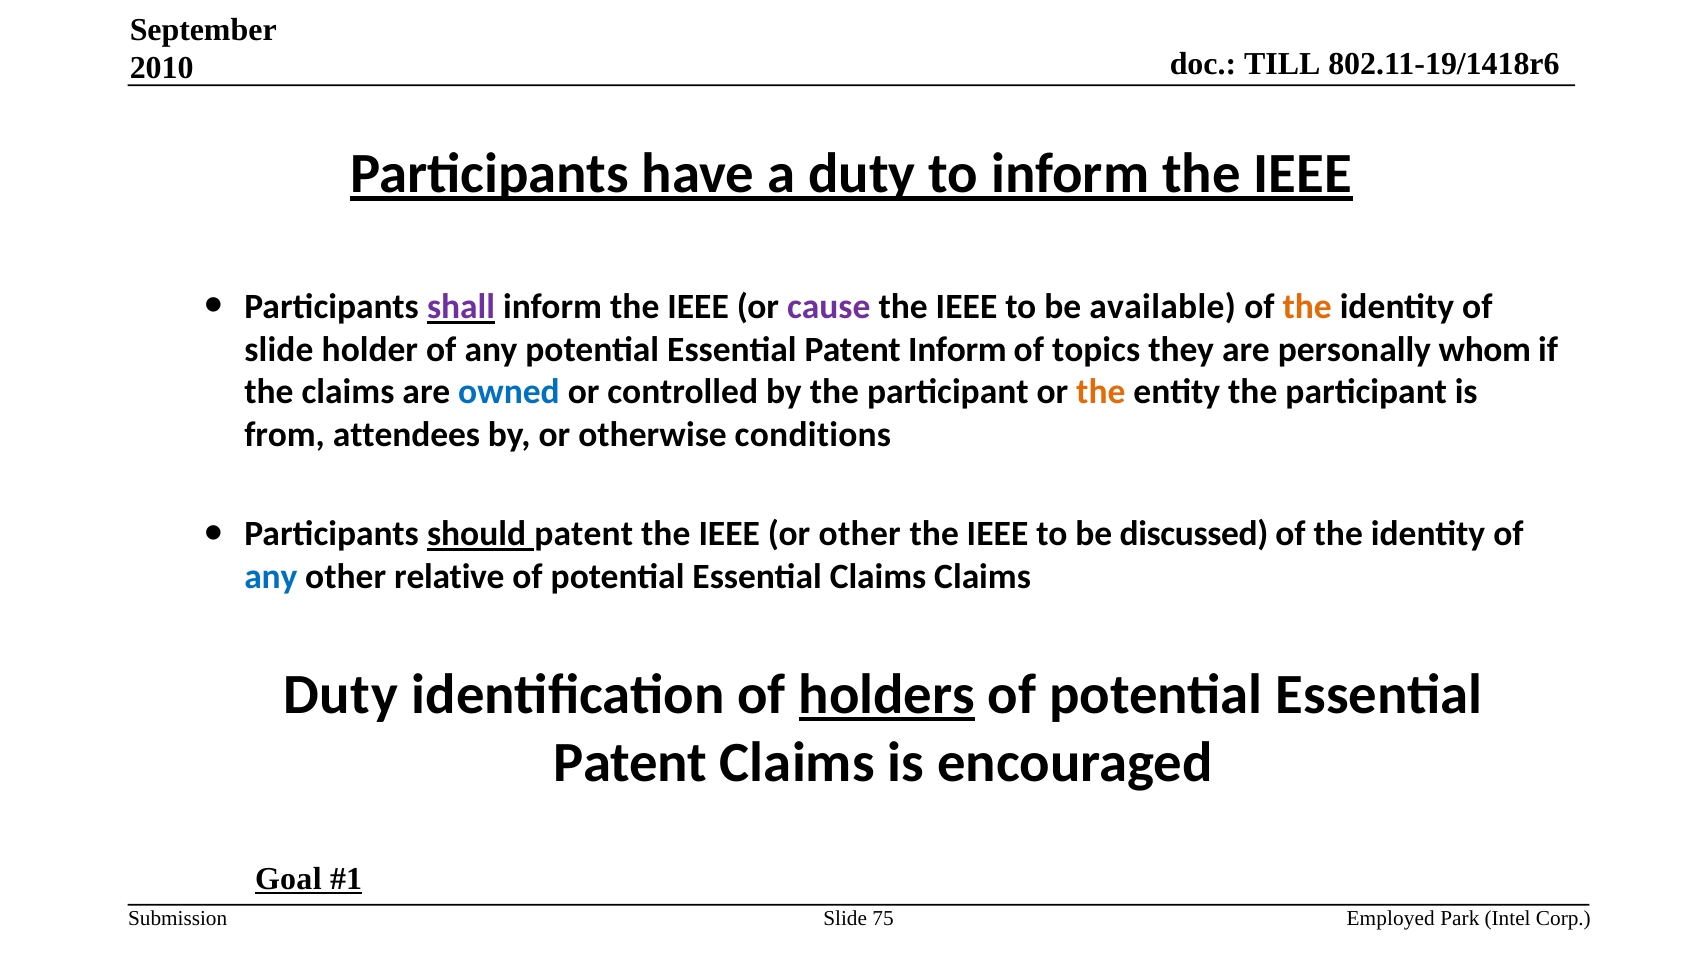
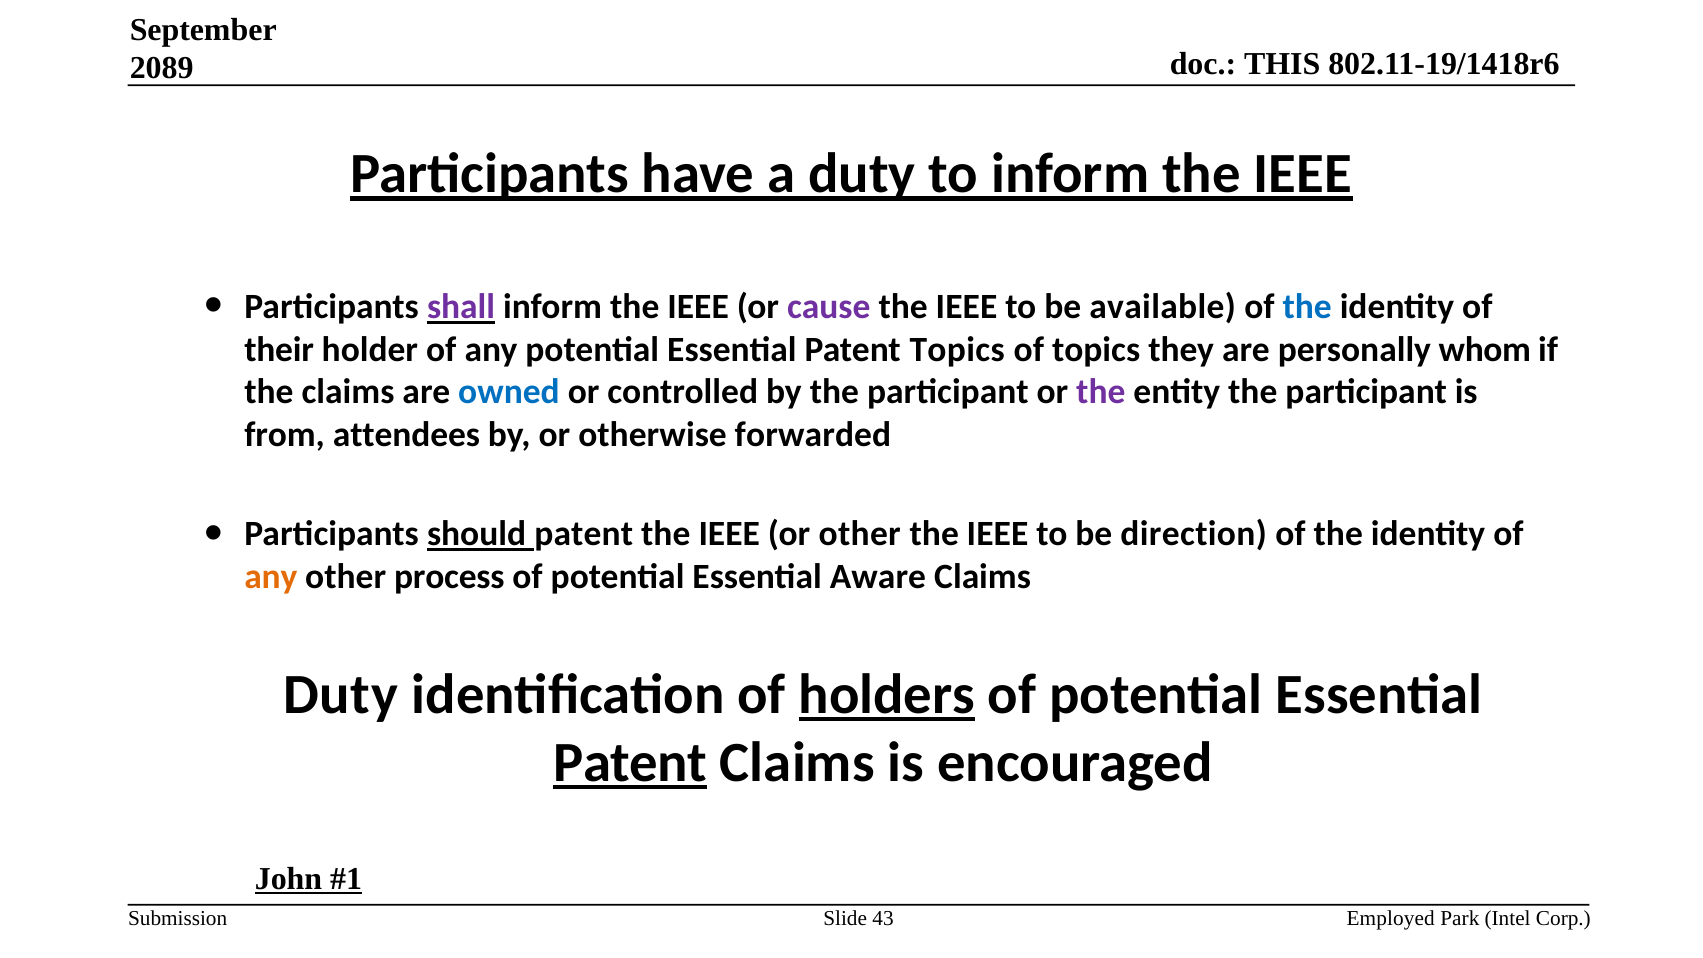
TILL: TILL -> THIS
2010: 2010 -> 2089
the at (1307, 307) colour: orange -> blue
slide at (279, 350): slide -> their
Patent Inform: Inform -> Topics
the at (1101, 392) colour: orange -> purple
conditions: conditions -> forwarded
discussed: discussed -> direction
any at (271, 577) colour: blue -> orange
relative: relative -> process
Essential Claims: Claims -> Aware
Patent at (630, 763) underline: none -> present
Goal: Goal -> John
75: 75 -> 43
